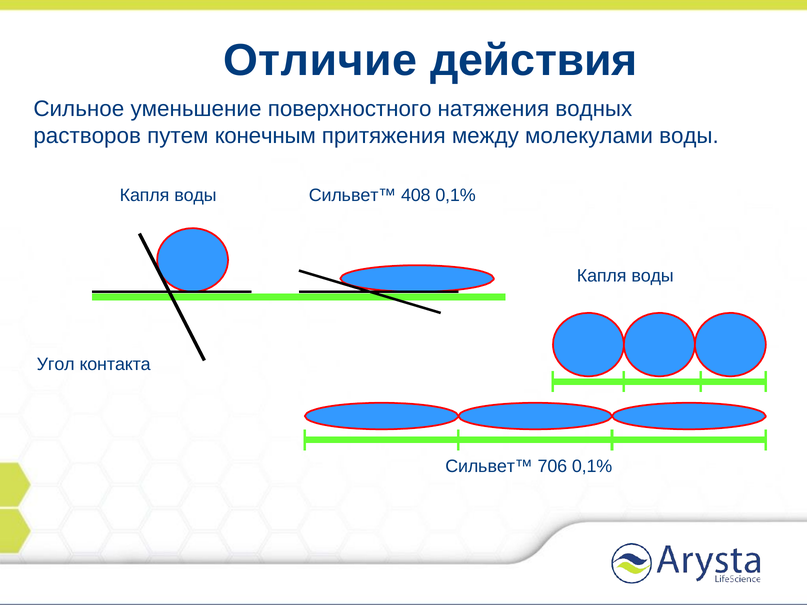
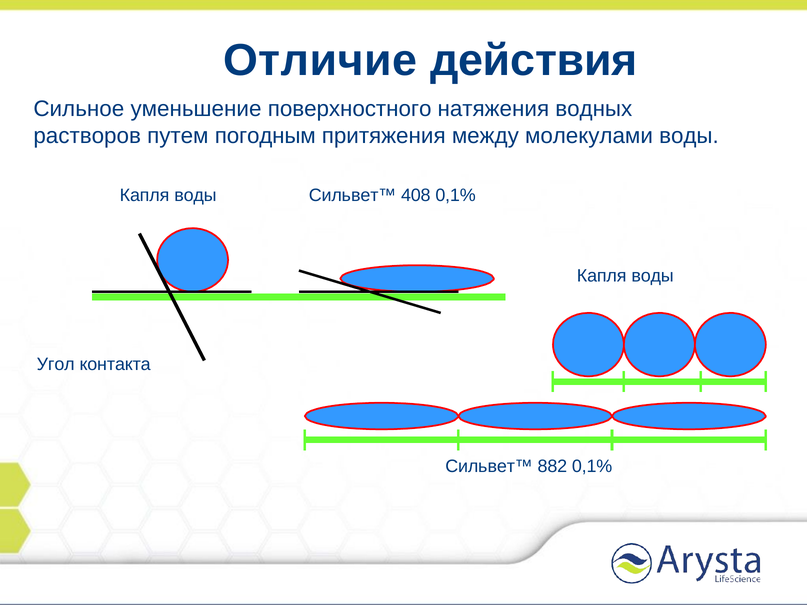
конечным: конечным -> погодным
706: 706 -> 882
